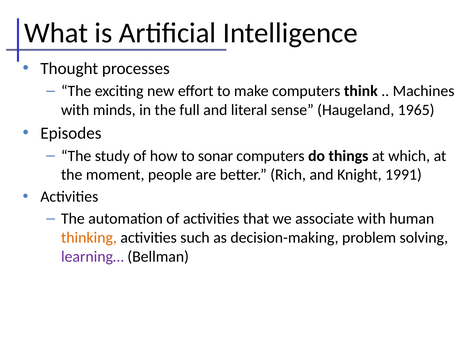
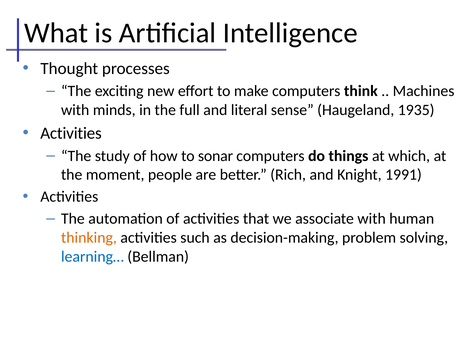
1965: 1965 -> 1935
Episodes at (71, 133): Episodes -> Activities
learning… colour: purple -> blue
